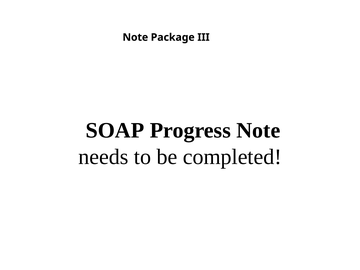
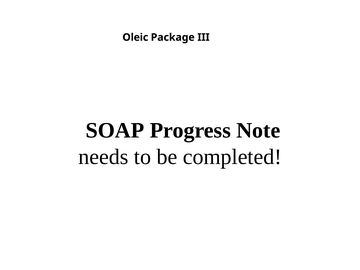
Note at (135, 37): Note -> Oleic
